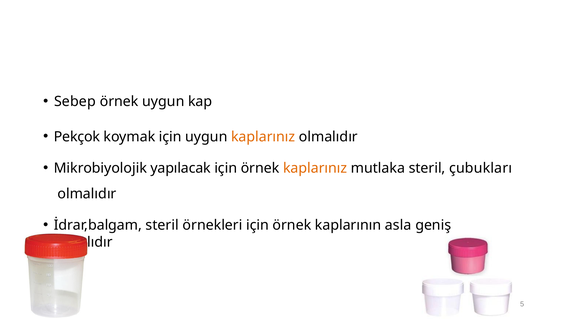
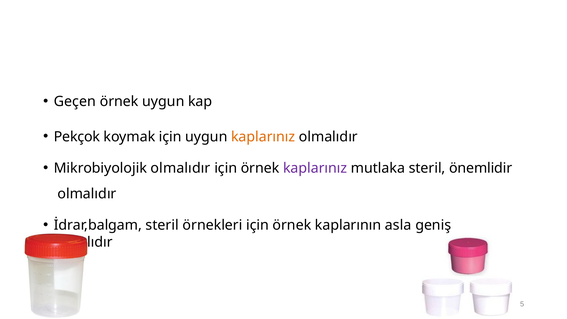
Sebep: Sebep -> Geçen
Mikrobiyolojik yapılacak: yapılacak -> olmalıdır
kaplarınız at (315, 168) colour: orange -> purple
çubukları: çubukları -> önemlidir
